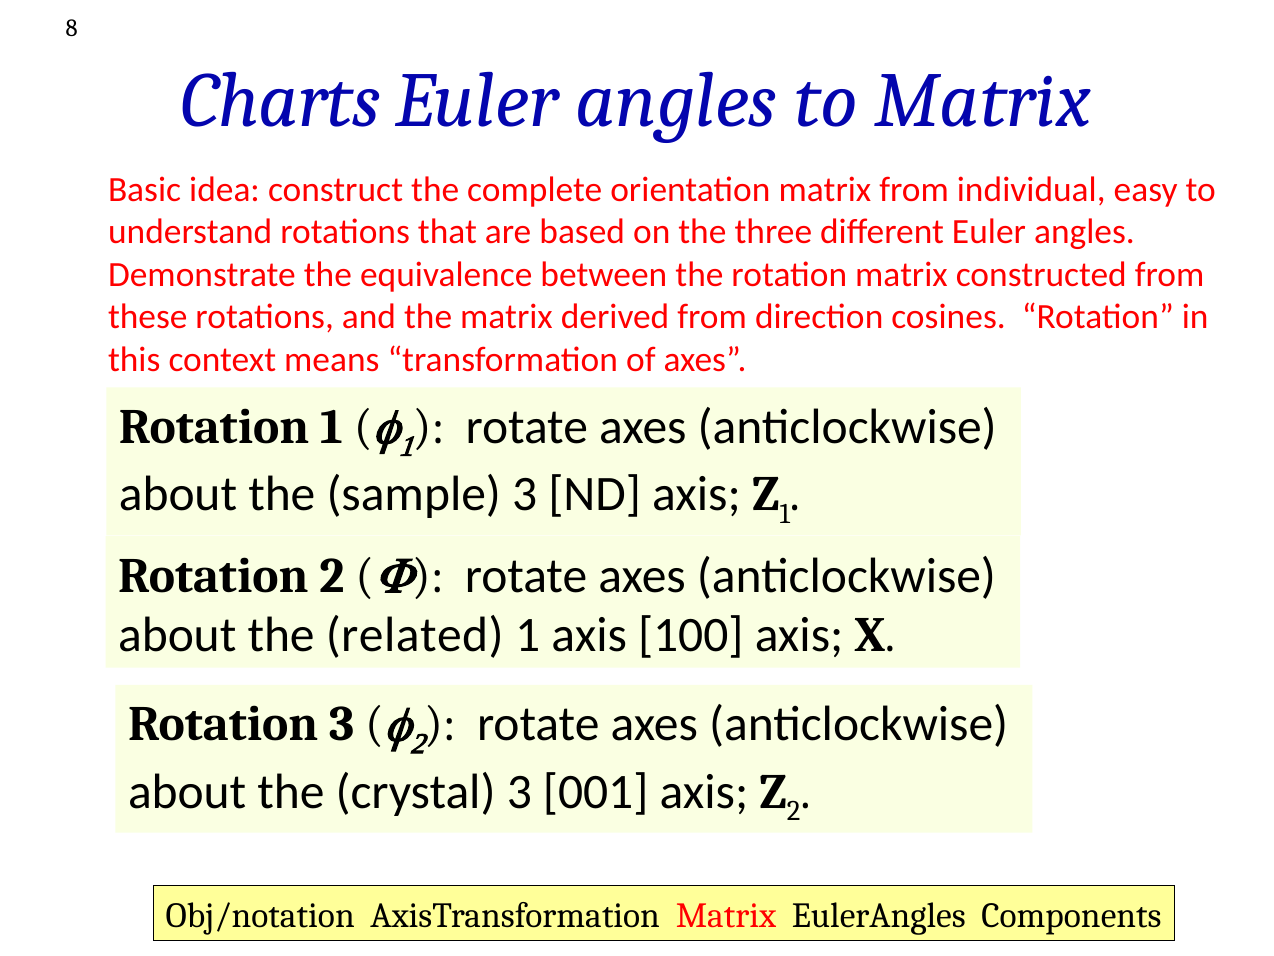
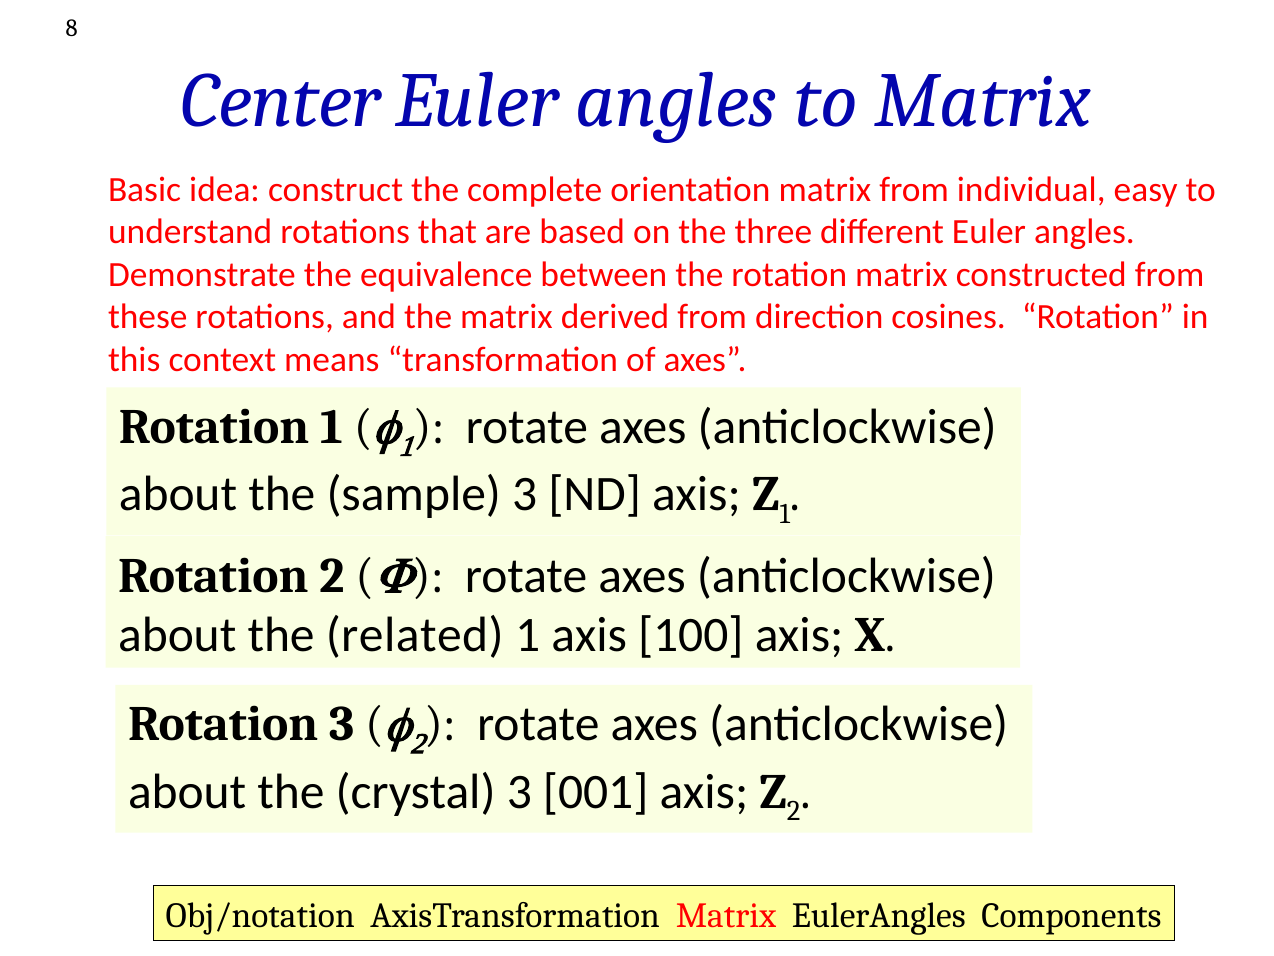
Charts: Charts -> Center
